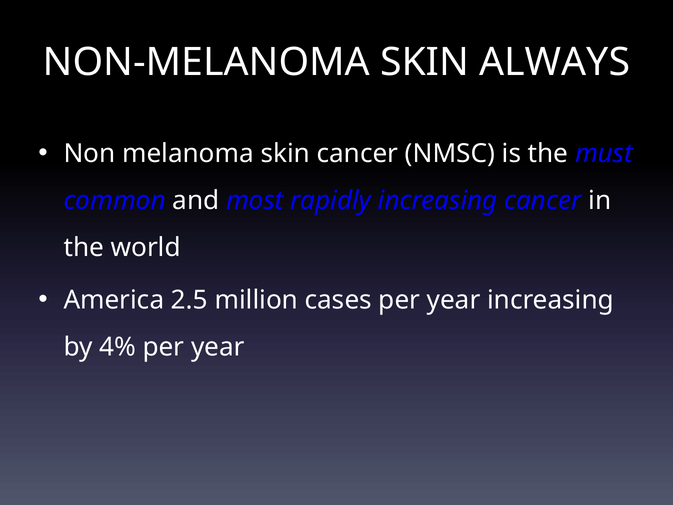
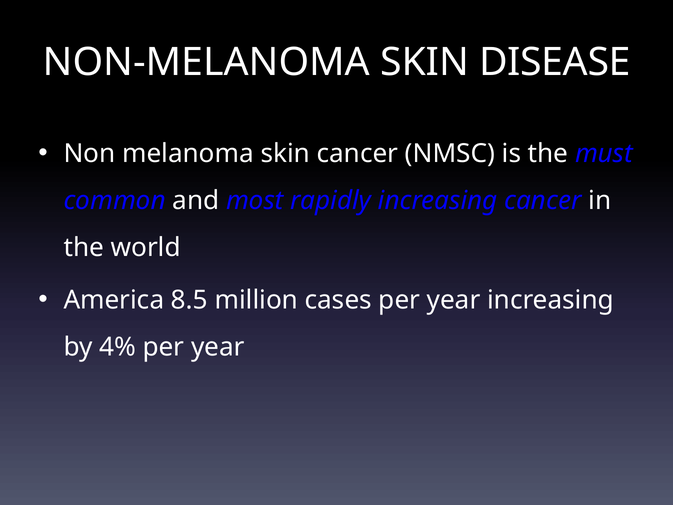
ALWAYS: ALWAYS -> DISEASE
2.5: 2.5 -> 8.5
